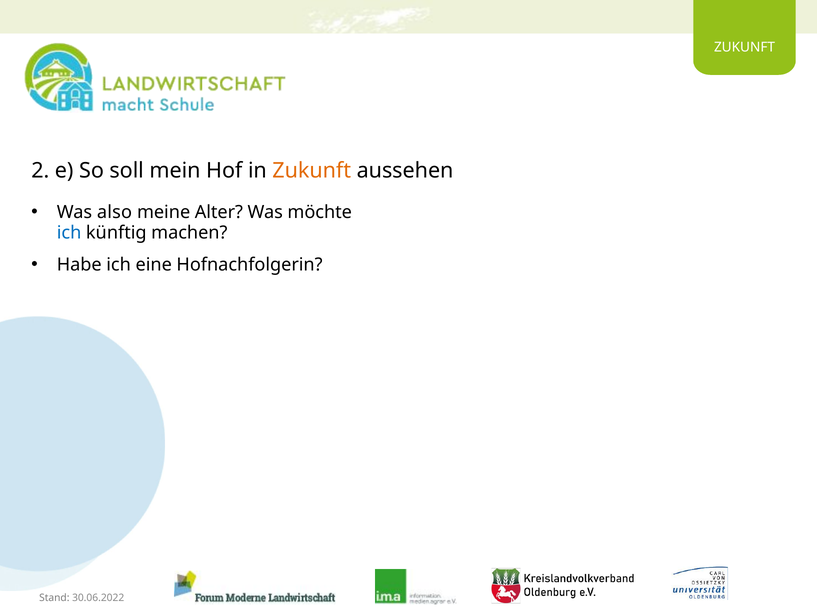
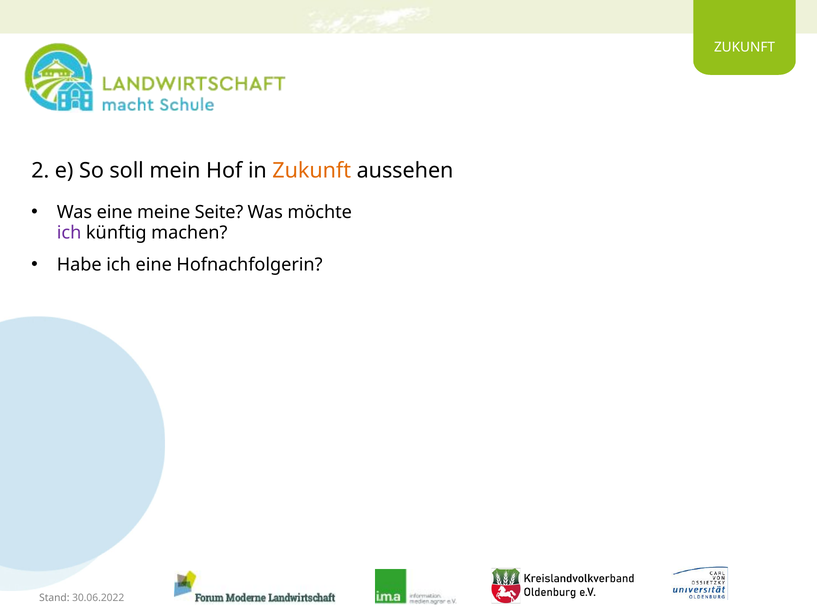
Was also: also -> eine
Alter: Alter -> Seite
ich at (69, 233) colour: blue -> purple
